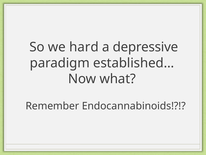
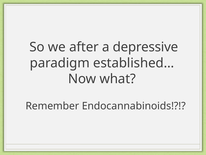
hard: hard -> after
